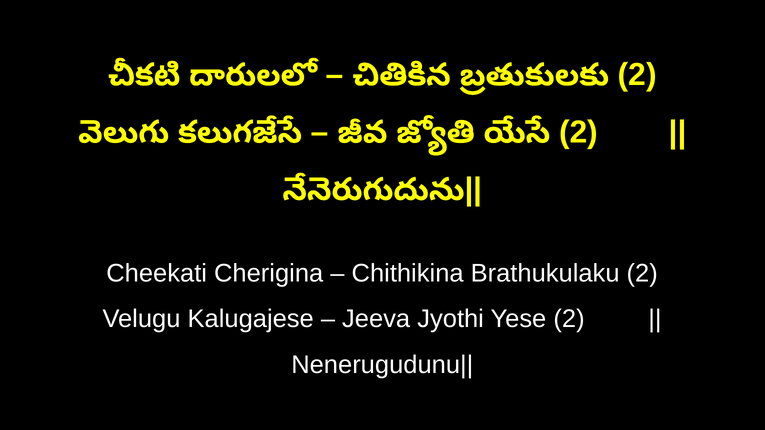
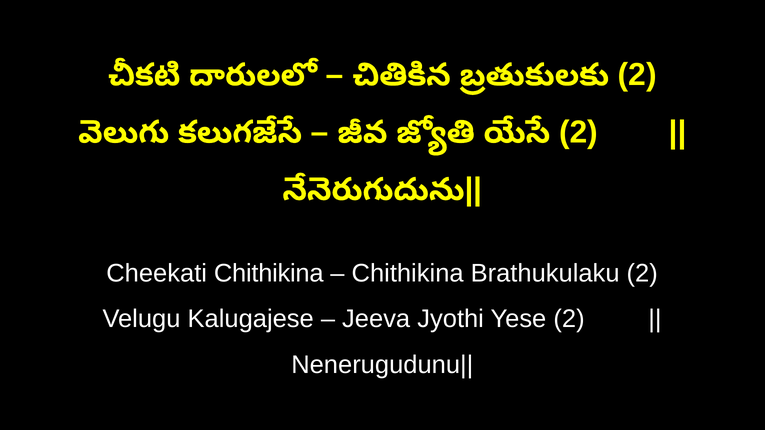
Cheekati Cherigina: Cherigina -> Chithikina
